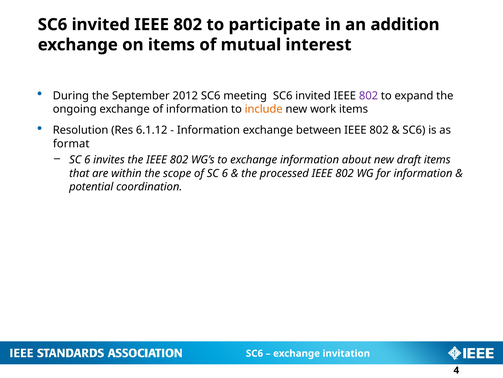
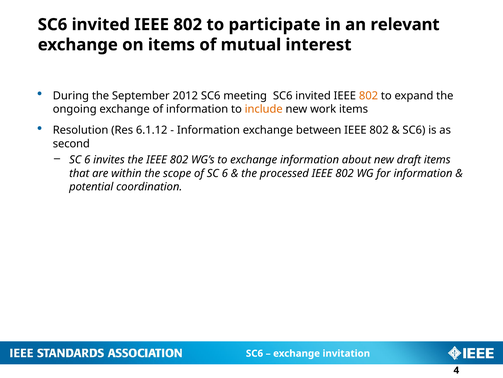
addition: addition -> relevant
802 at (369, 96) colour: purple -> orange
format: format -> second
